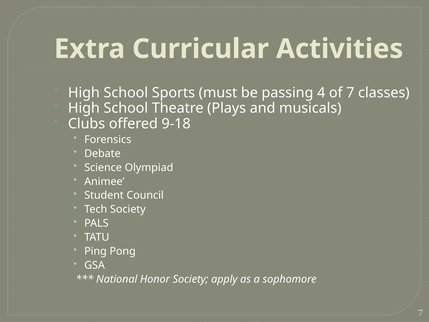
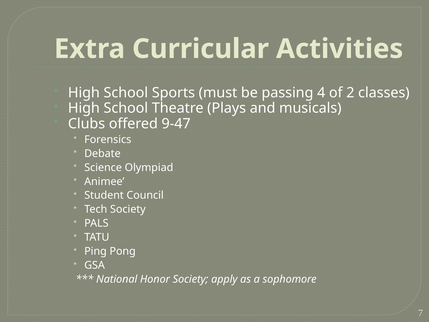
of 7: 7 -> 2
9-18: 9-18 -> 9-47
